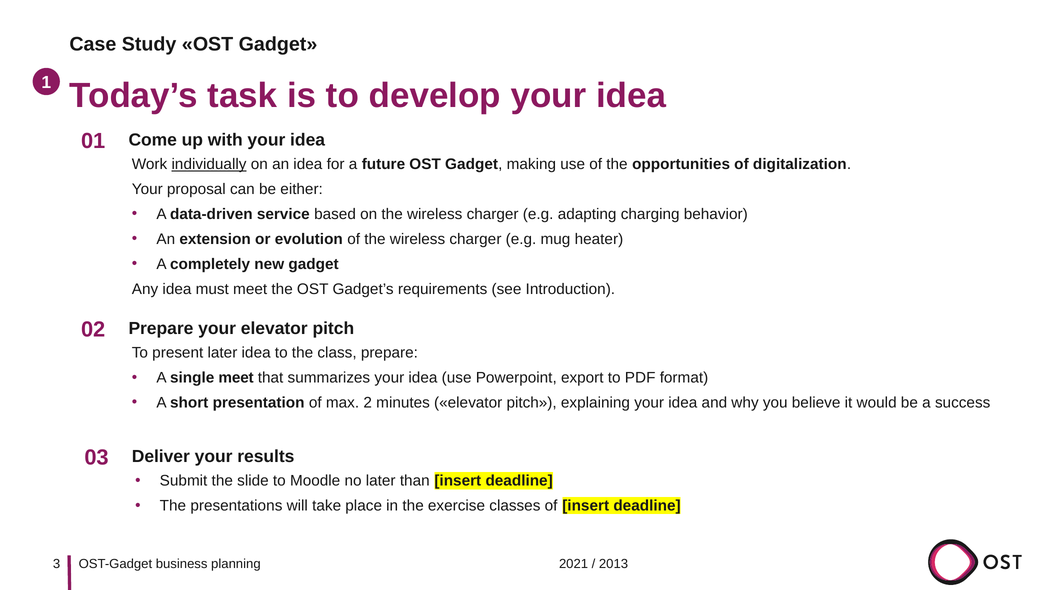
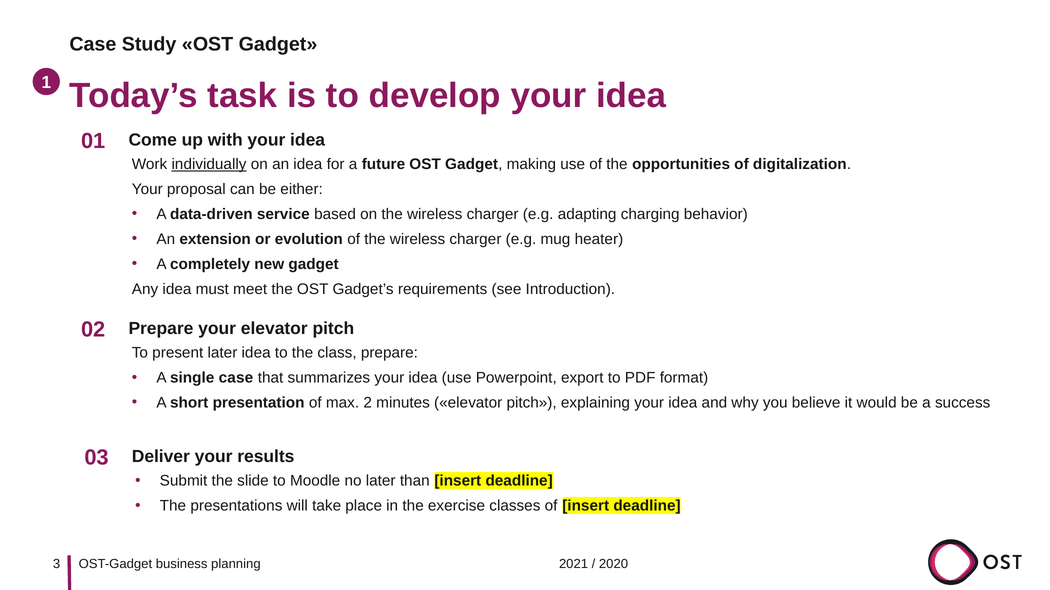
single meet: meet -> case
2013: 2013 -> 2020
